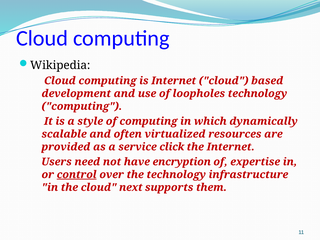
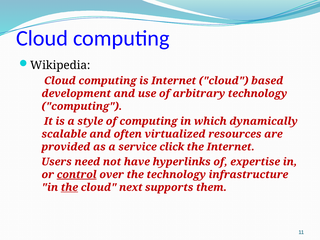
loopholes: loopholes -> arbitrary
encryption: encryption -> hyperlinks
the at (69, 187) underline: none -> present
